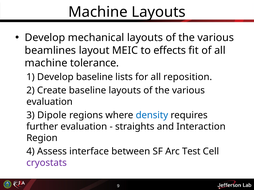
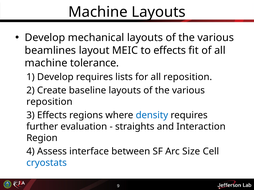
Develop baseline: baseline -> requires
evaluation at (49, 102): evaluation -> reposition
3 Dipole: Dipole -> Effects
Test: Test -> Size
cryostats colour: purple -> blue
